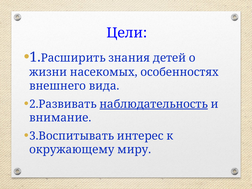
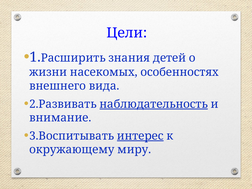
интерес underline: none -> present
